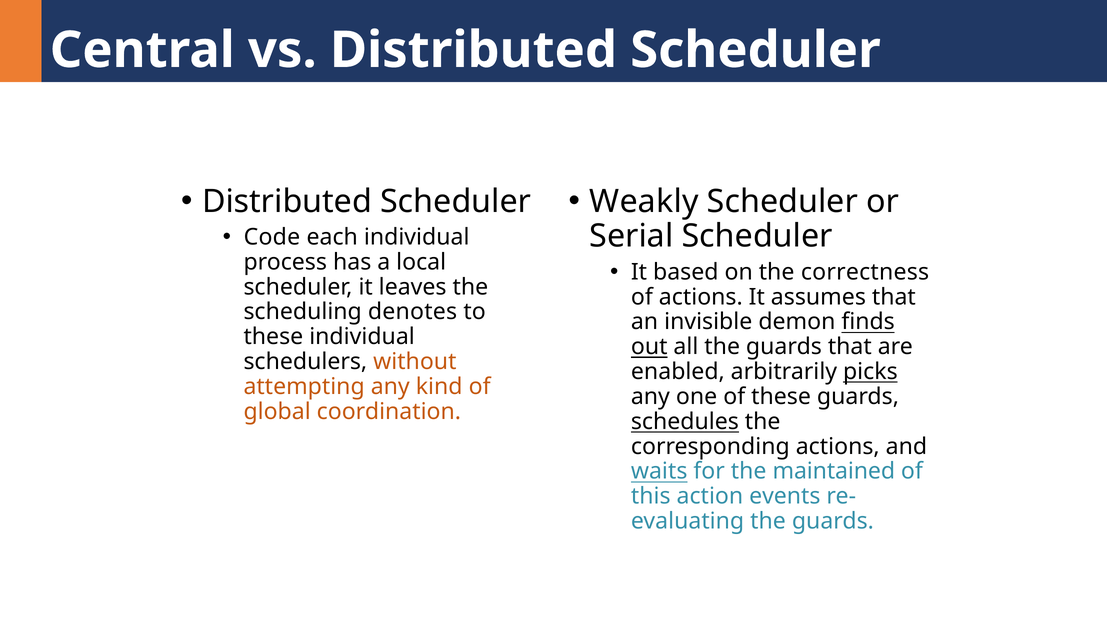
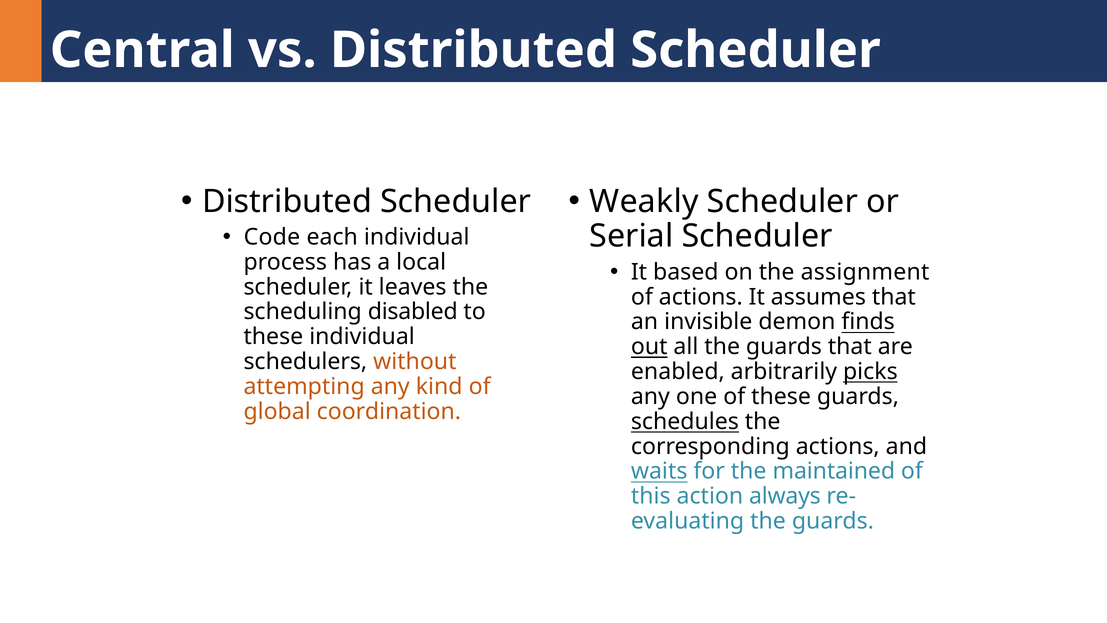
correctness: correctness -> assignment
denotes: denotes -> disabled
events: events -> always
